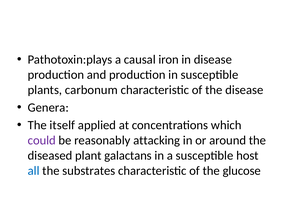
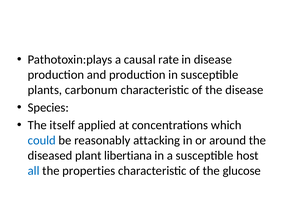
iron: iron -> rate
Genera: Genera -> Species
could colour: purple -> blue
galactans: galactans -> libertiana
substrates: substrates -> properties
